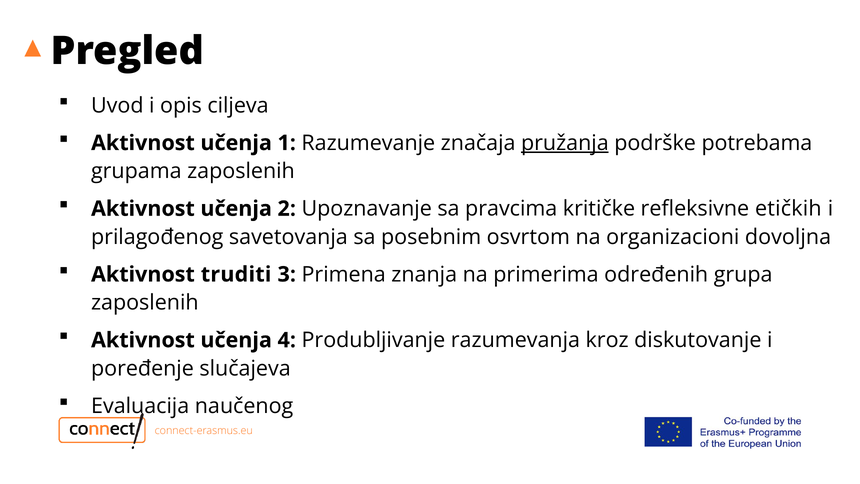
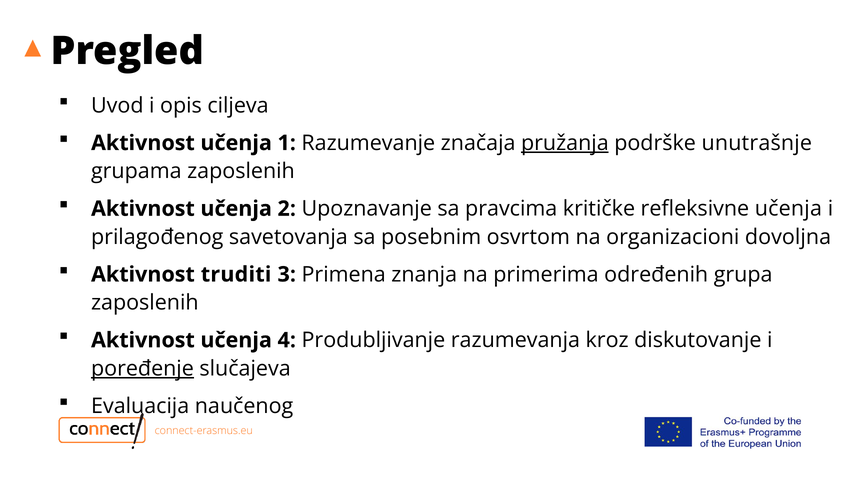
potrebama: potrebama -> unutrašnje
refleksivne etičkih: etičkih -> učenja
poređenje underline: none -> present
